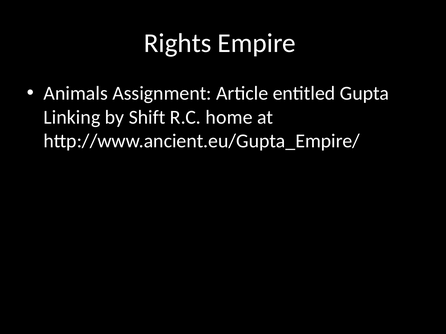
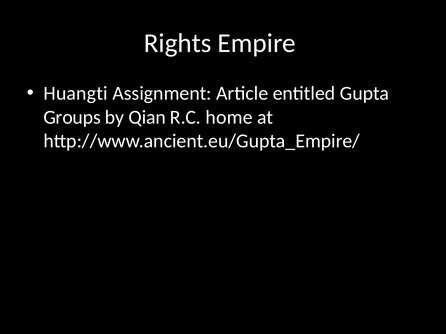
Animals: Animals -> Huangti
Linking: Linking -> Groups
Shift: Shift -> Qian
